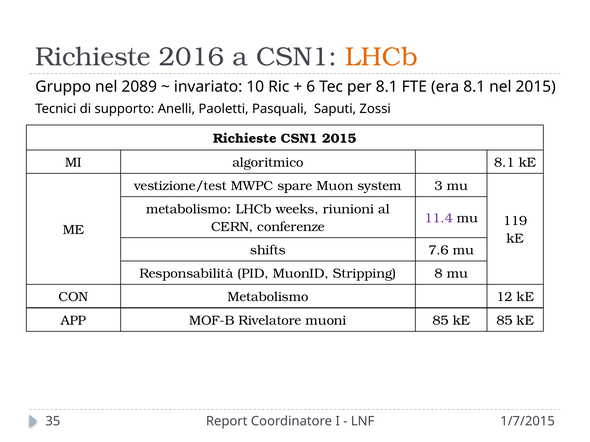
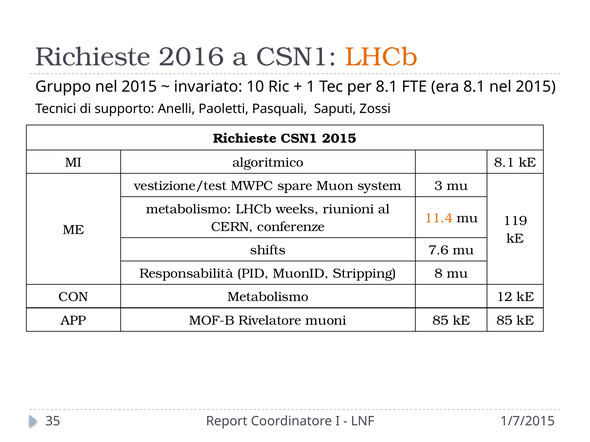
Gruppo nel 2089: 2089 -> 2015
6: 6 -> 1
11.4 colour: purple -> orange
